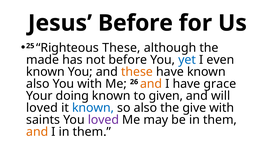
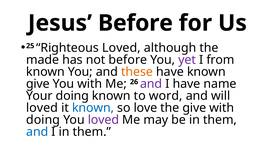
Righteous These: These -> Loved
yet colour: blue -> purple
even: even -> from
also at (38, 84): also -> give
and at (151, 84) colour: orange -> purple
grace: grace -> name
given: given -> word
so also: also -> love
saints at (43, 120): saints -> doing
and at (37, 131) colour: orange -> blue
